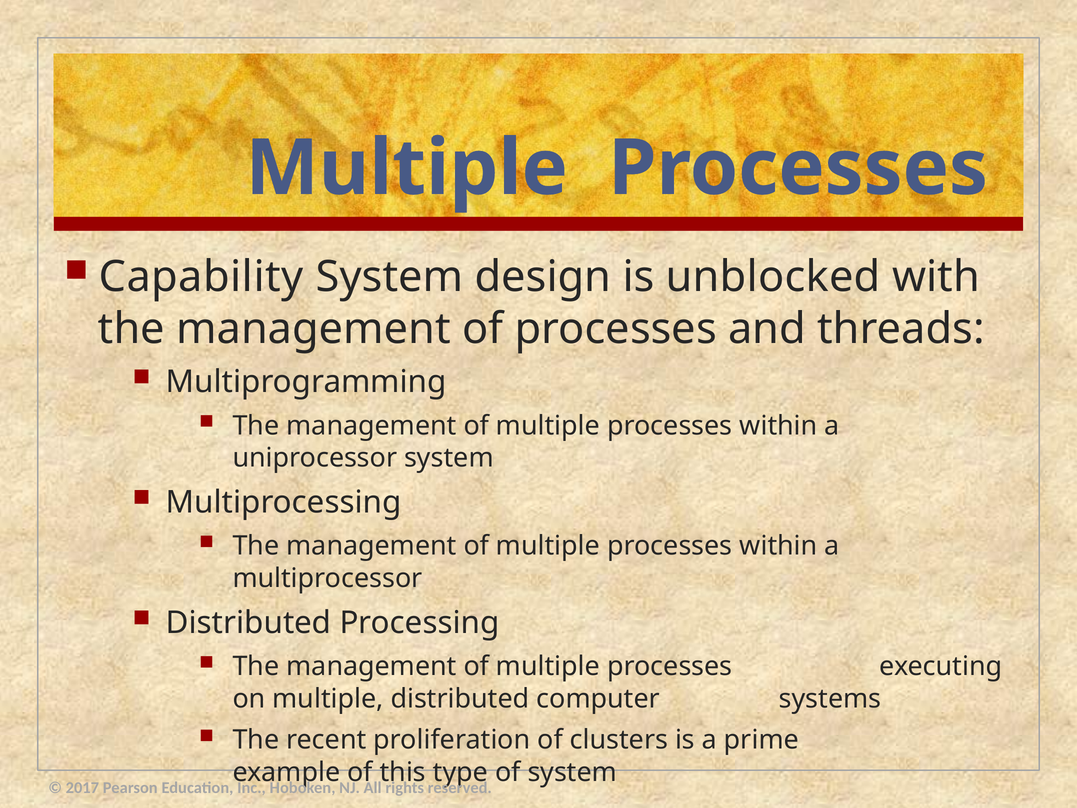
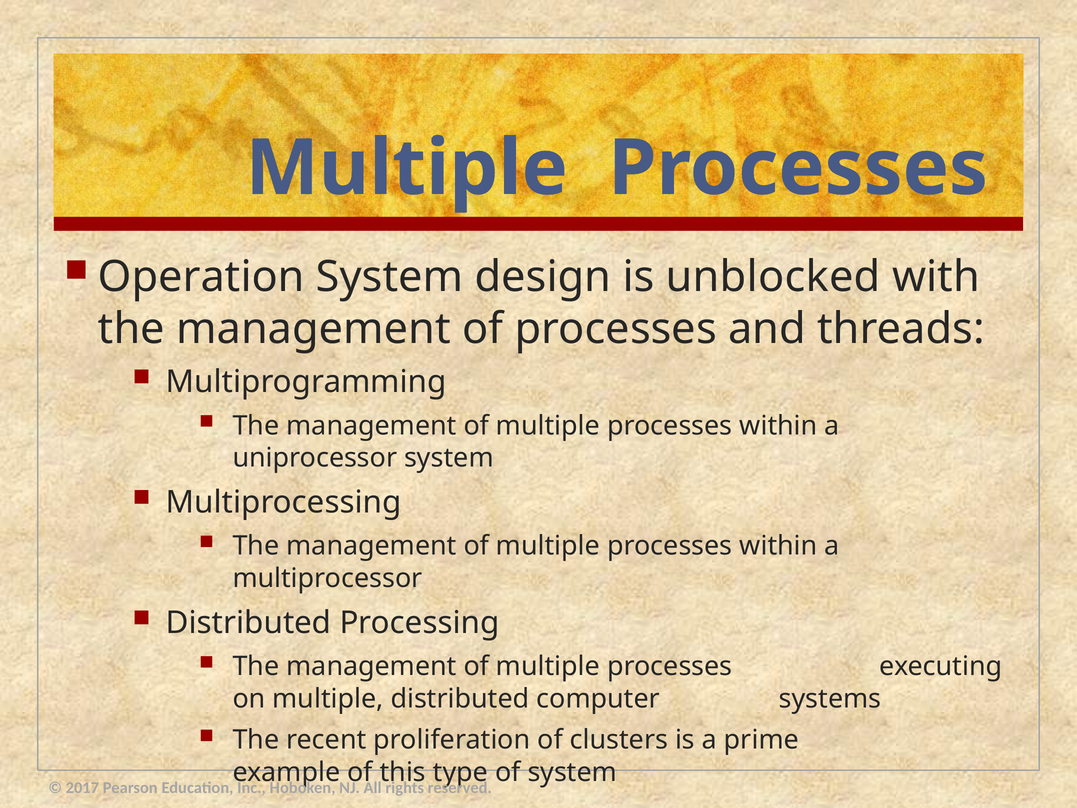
Capability: Capability -> Operation
